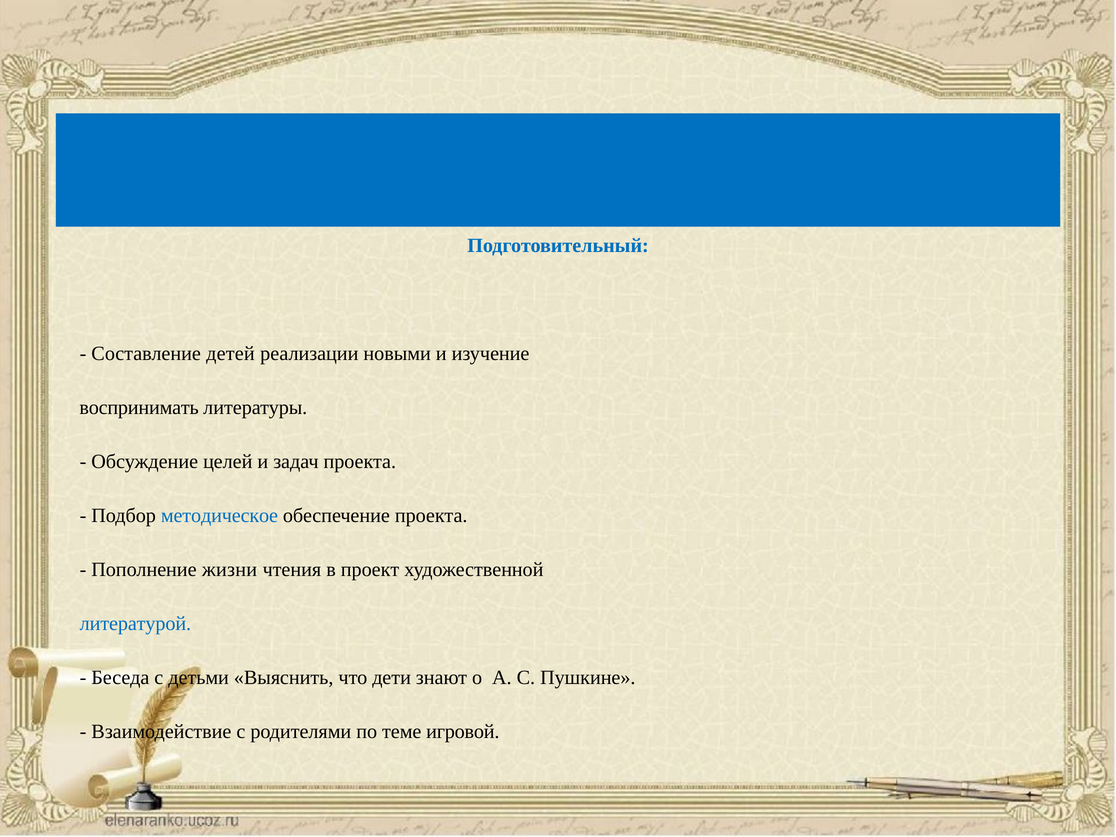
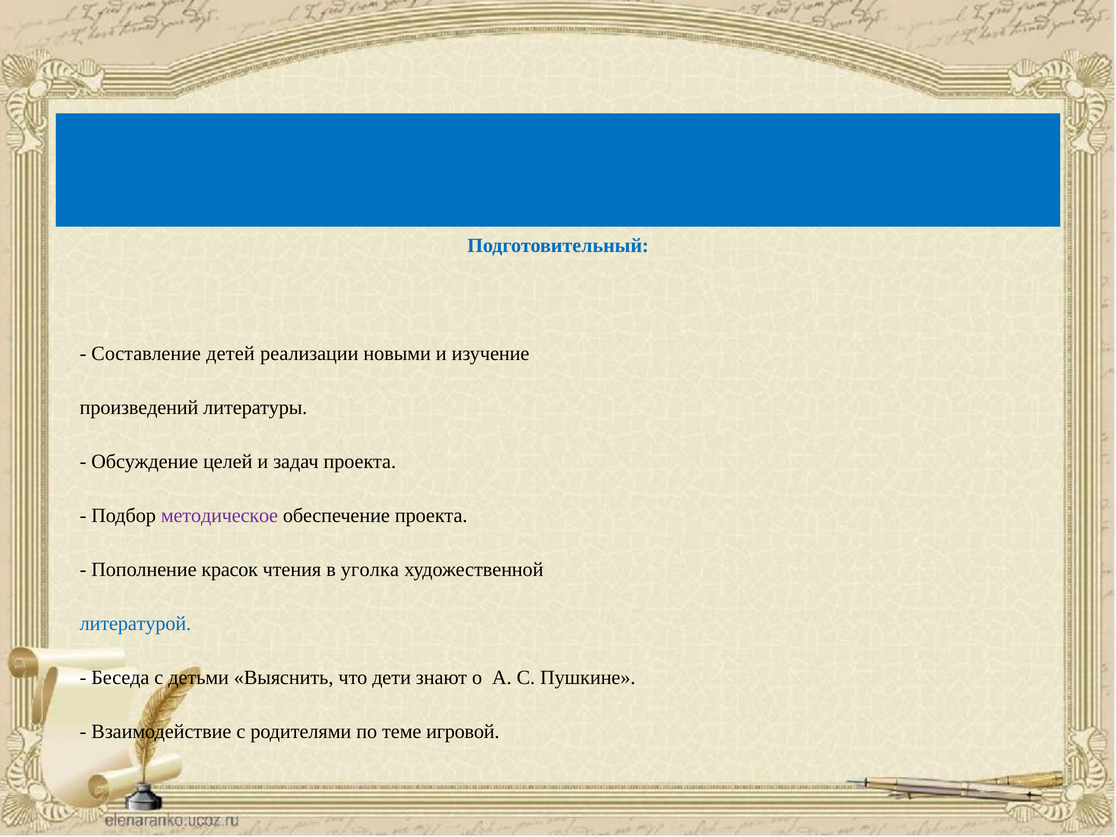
воспринимать: воспринимать -> произведений
методическое colour: blue -> purple
жизни: жизни -> красок
проект: проект -> уголка
